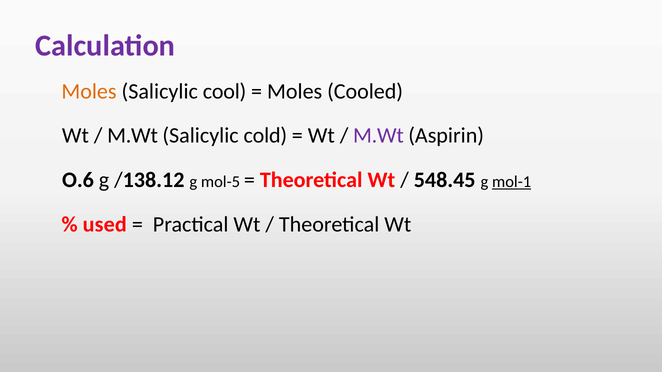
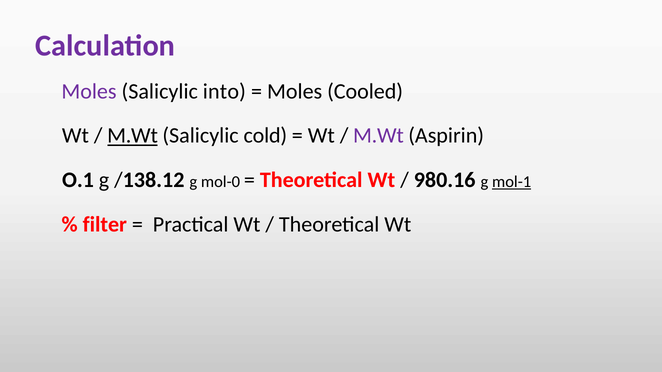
Moles at (89, 91) colour: orange -> purple
cool: cool -> into
M.Wt at (133, 136) underline: none -> present
O.6: O.6 -> O.1
mol-5: mol-5 -> mol-0
548.45: 548.45 -> 980.16
used: used -> filter
